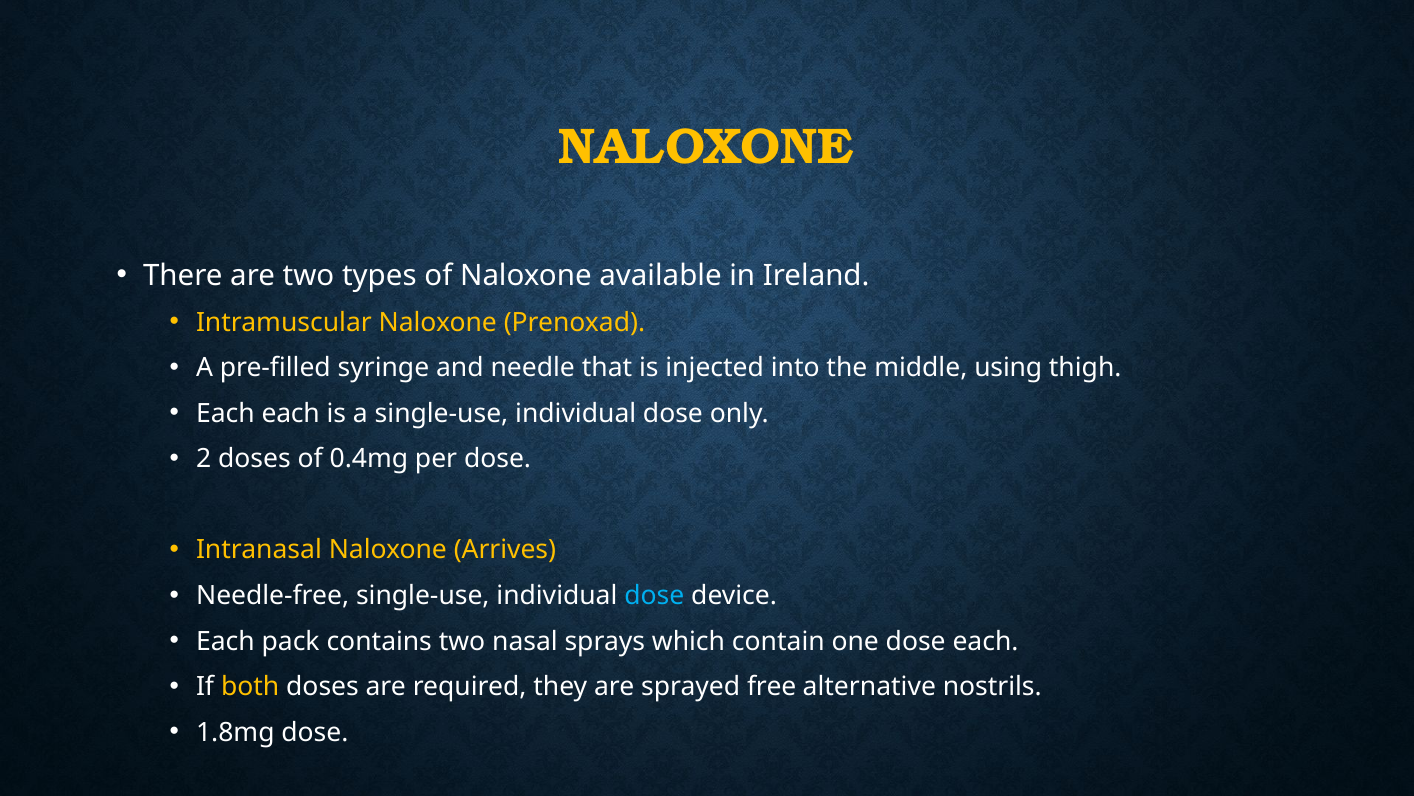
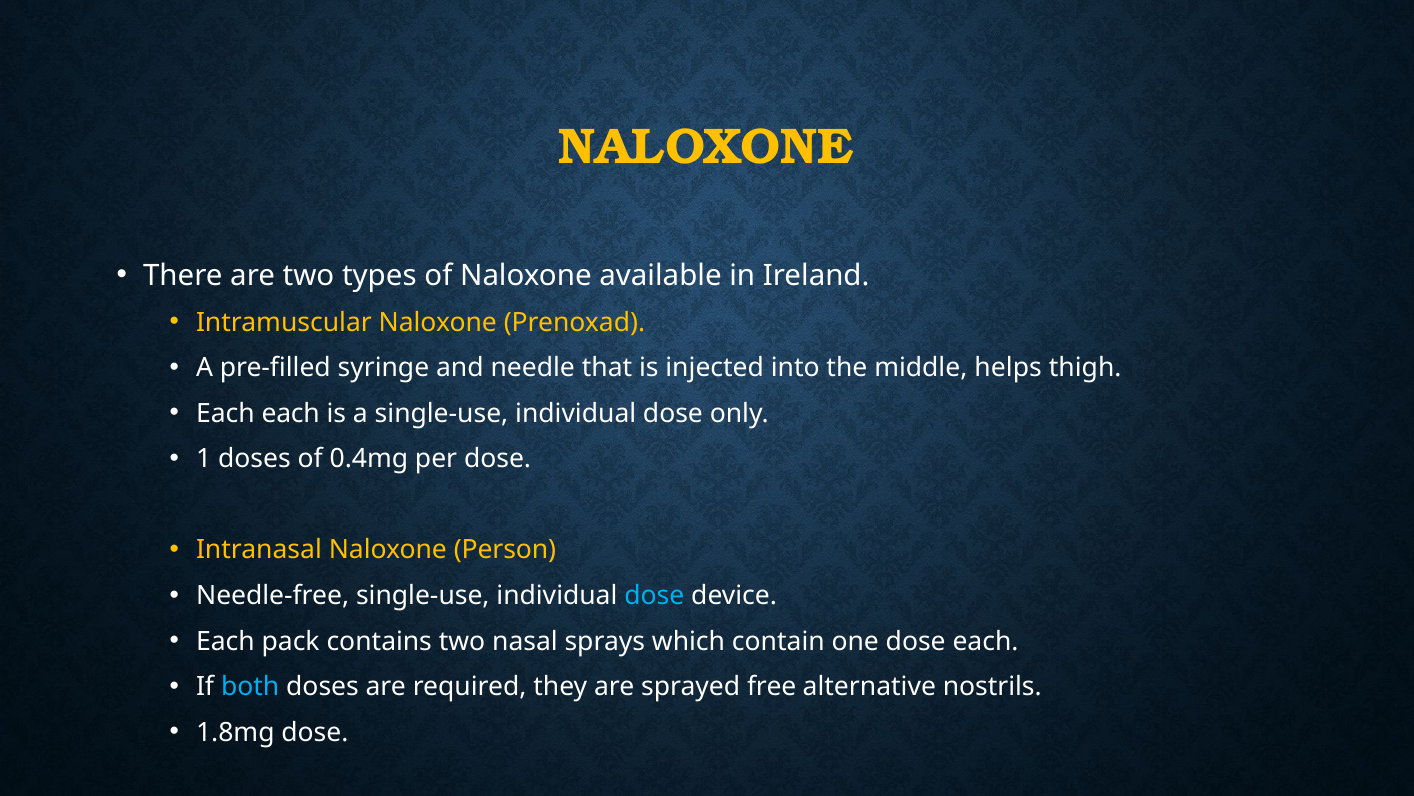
using: using -> helps
2: 2 -> 1
Arrives: Arrives -> Person
both colour: yellow -> light blue
